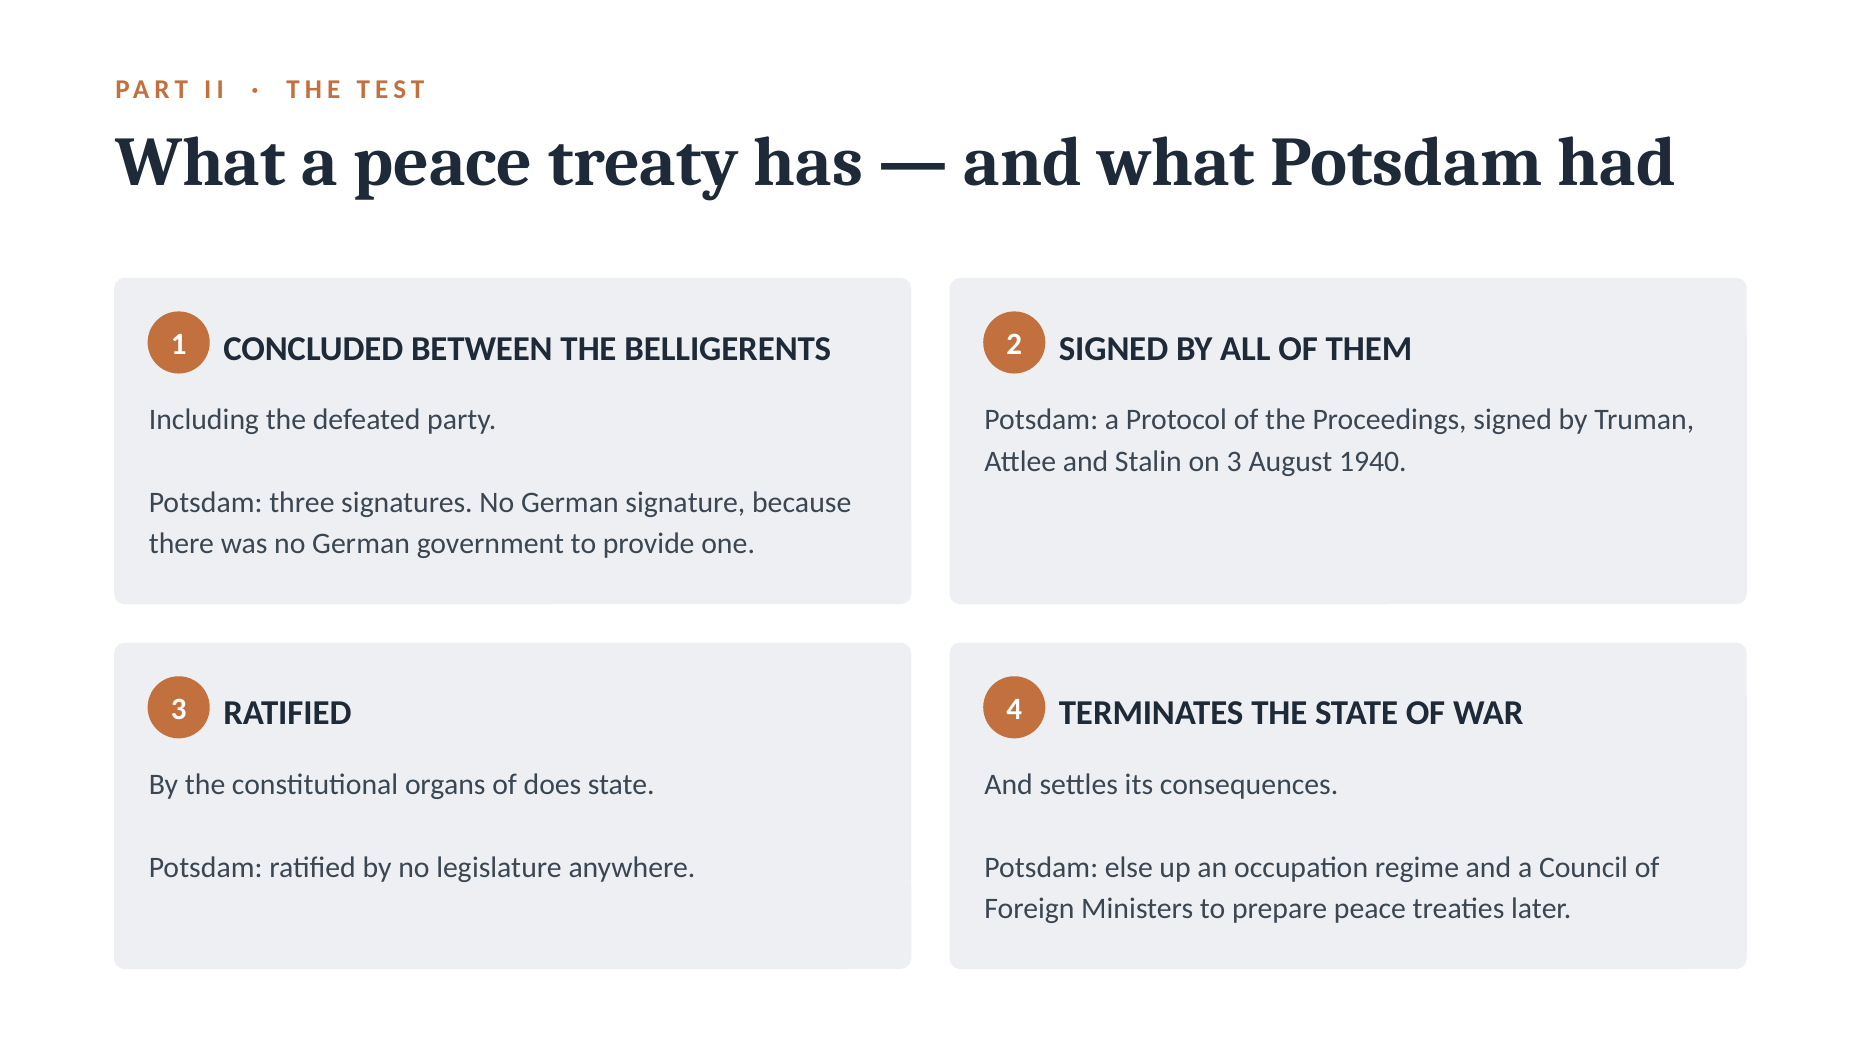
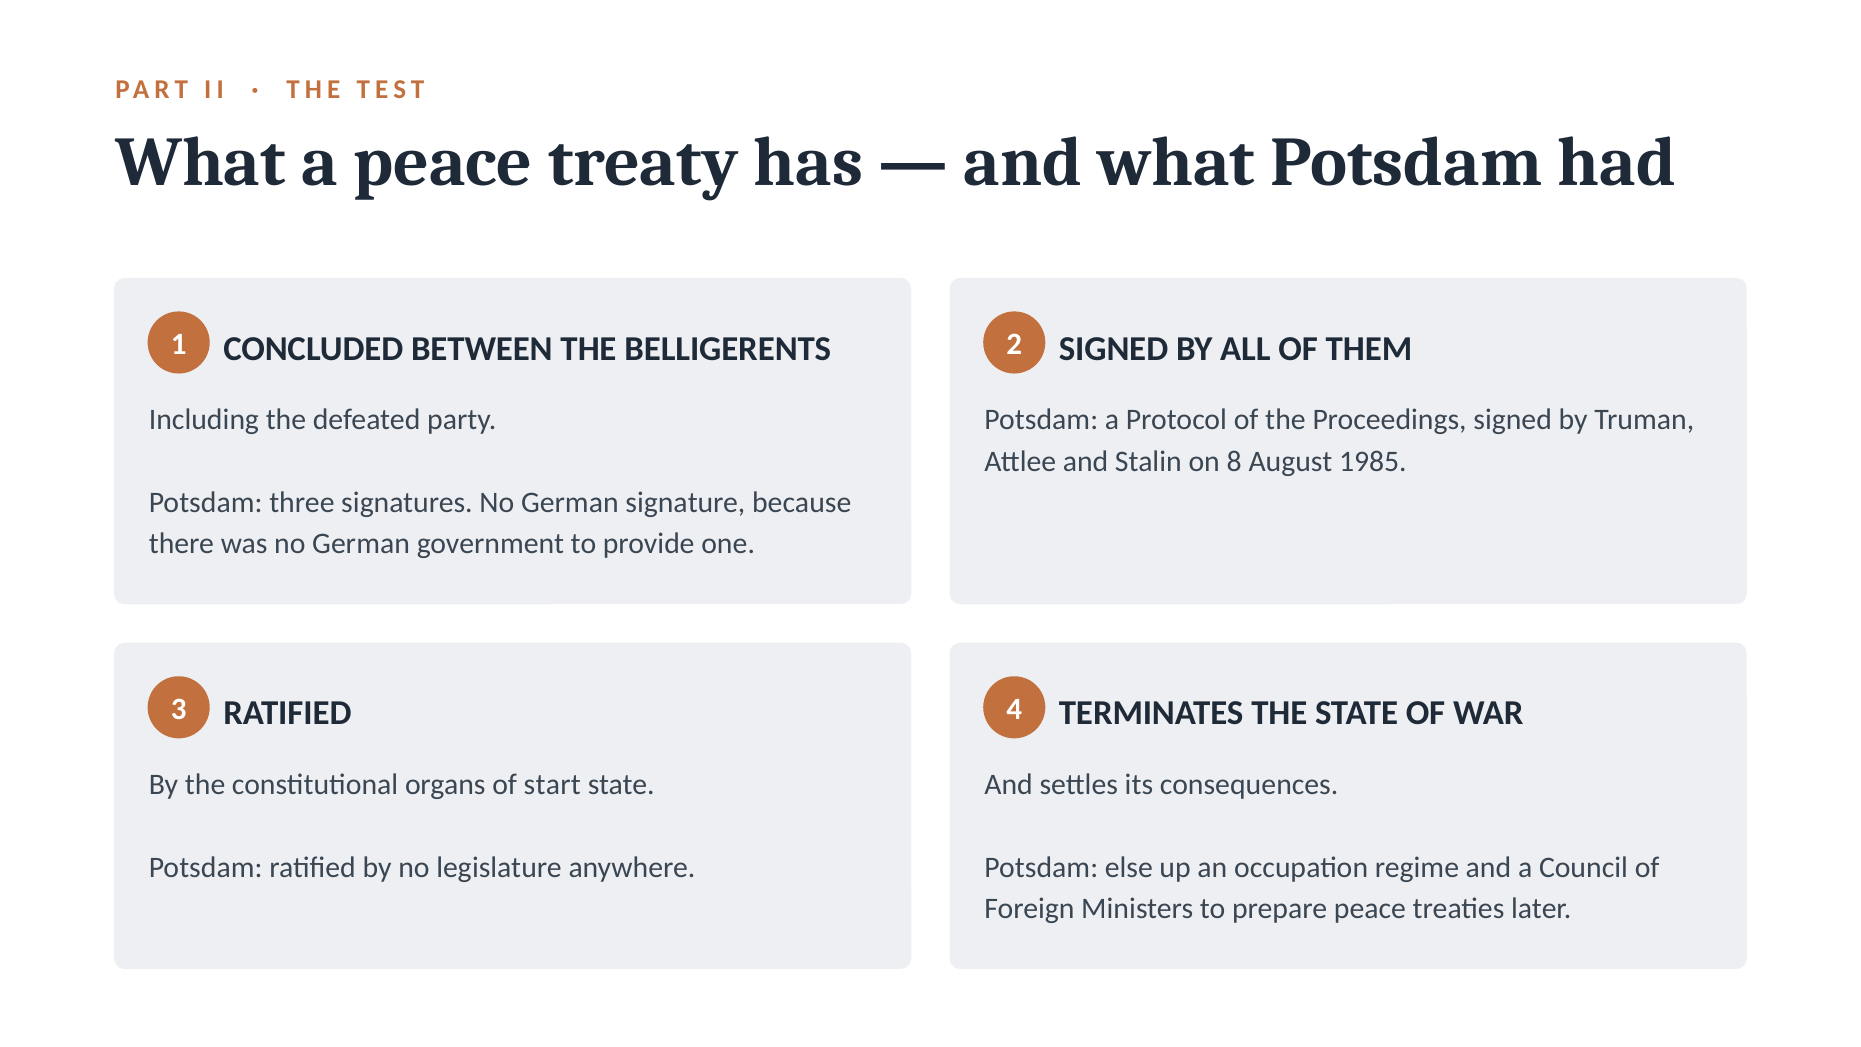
on 3: 3 -> 8
1940: 1940 -> 1985
does: does -> start
